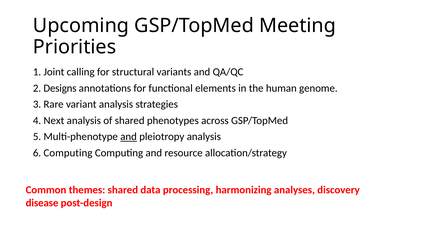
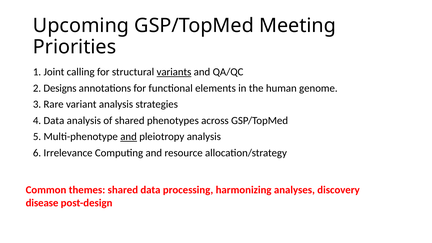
variants underline: none -> present
4 Next: Next -> Data
6 Computing: Computing -> Irrelevance
